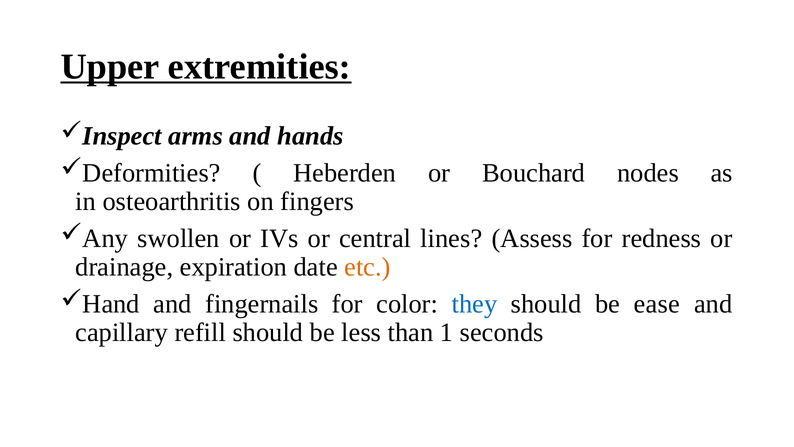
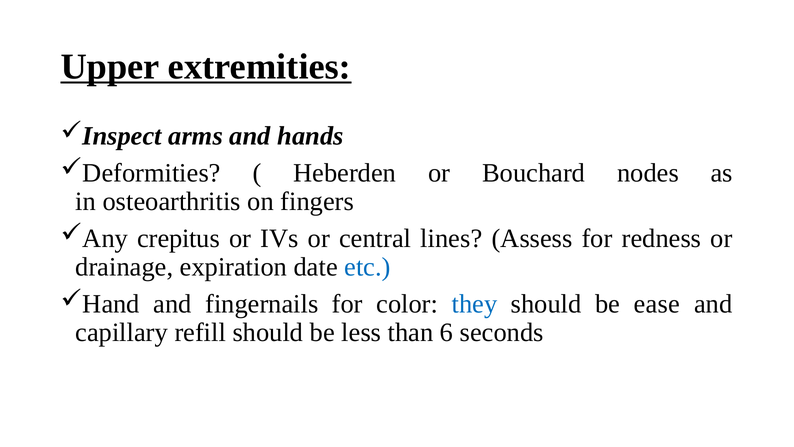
swollen: swollen -> crepitus
etc colour: orange -> blue
1: 1 -> 6
